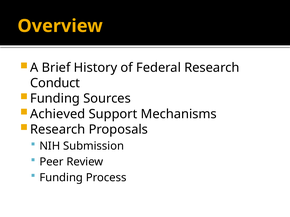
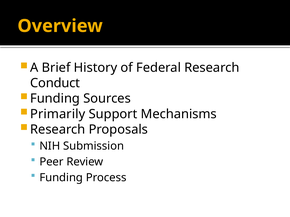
Achieved: Achieved -> Primarily
